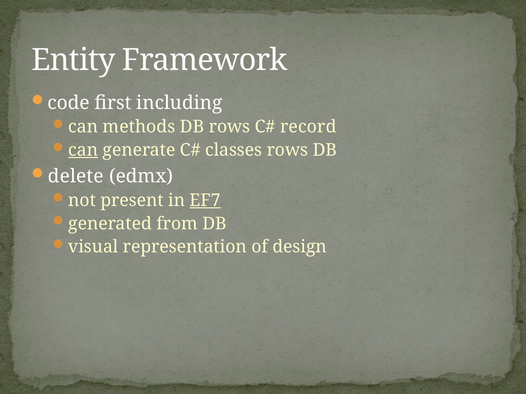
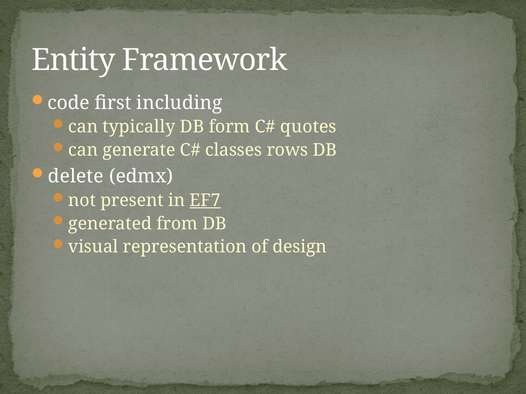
methods: methods -> typically
DB rows: rows -> form
record: record -> quotes
can at (83, 150) underline: present -> none
